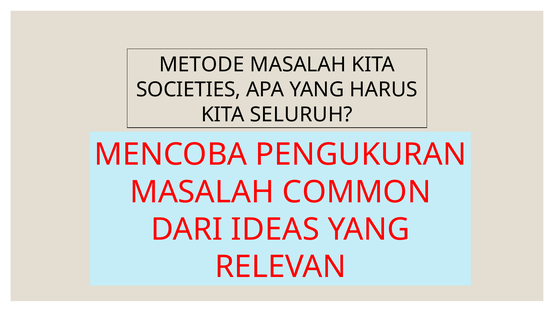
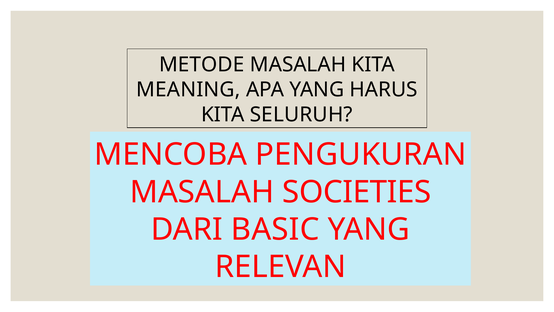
SOCIETIES: SOCIETIES -> MEANING
COMMON: COMMON -> SOCIETIES
IDEAS: IDEAS -> BASIC
